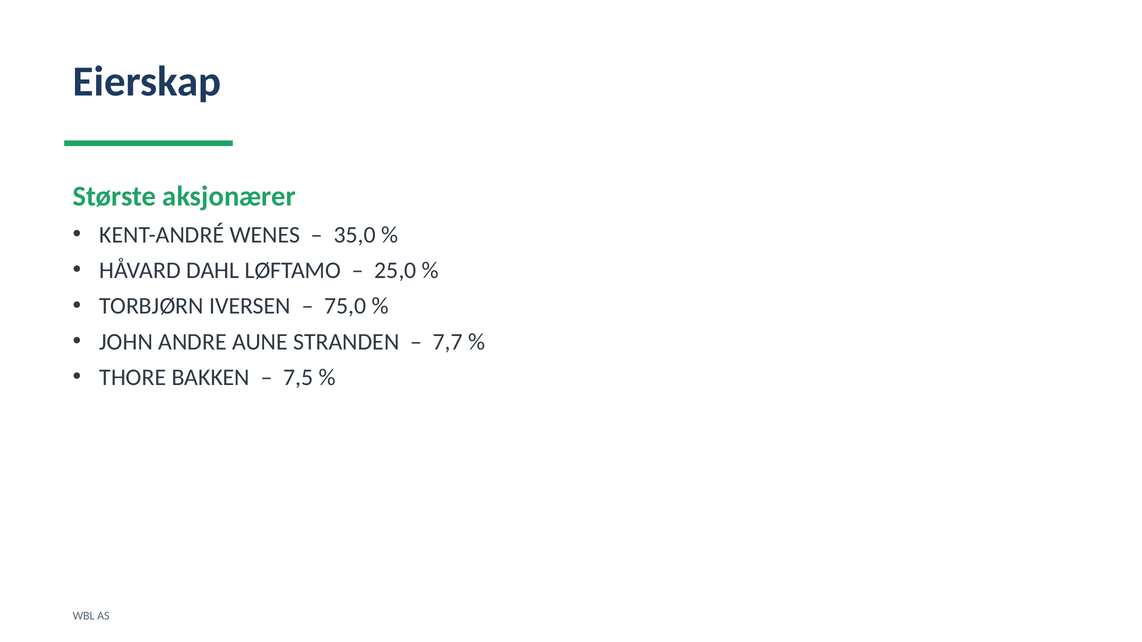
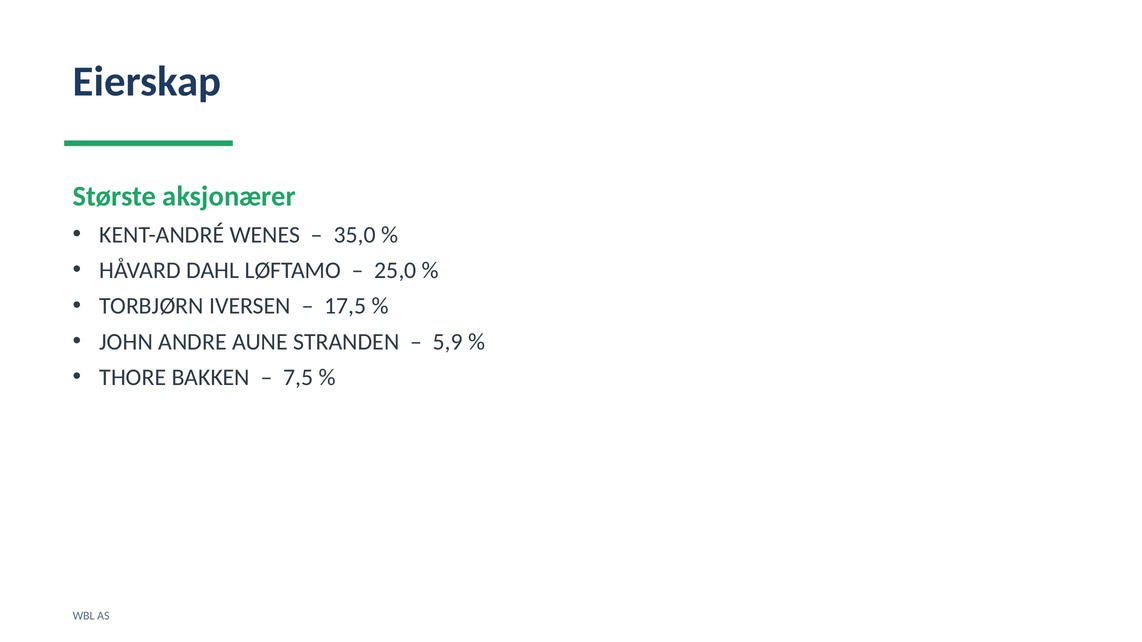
75,0: 75,0 -> 17,5
7,7: 7,7 -> 5,9
